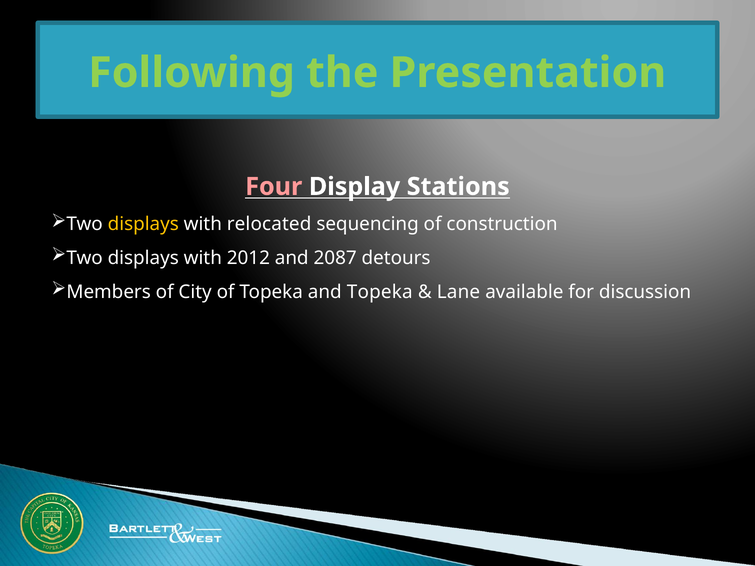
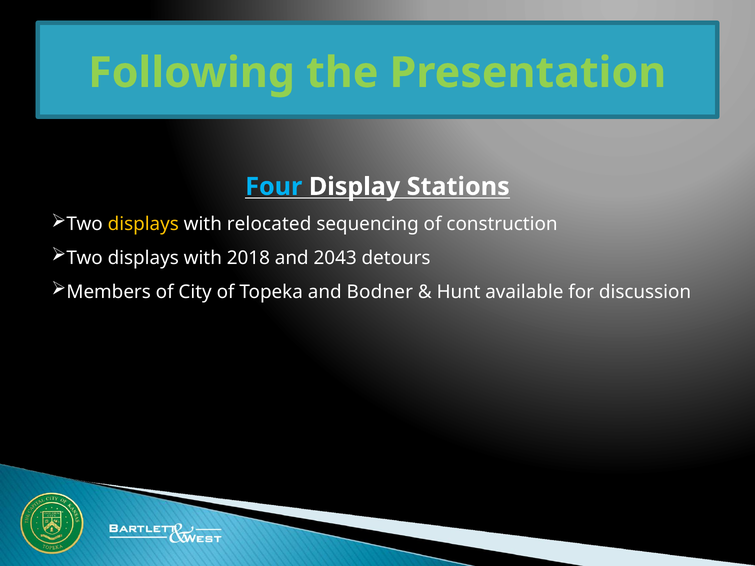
Four colour: pink -> light blue
2012: 2012 -> 2018
2087: 2087 -> 2043
and Topeka: Topeka -> Bodner
Lane: Lane -> Hunt
